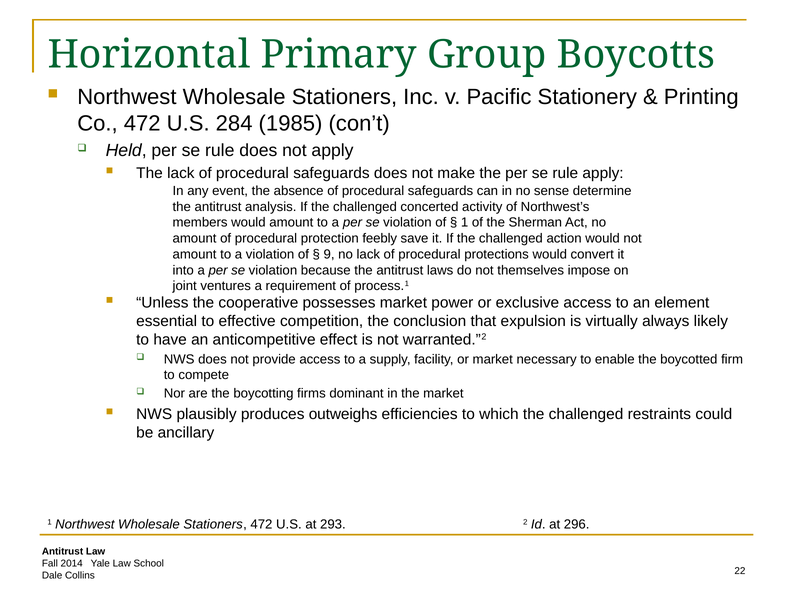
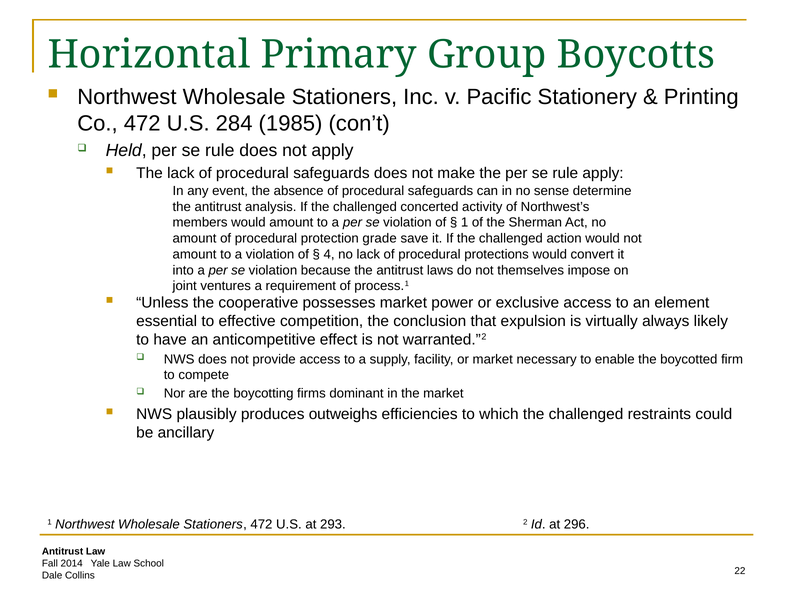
feebly: feebly -> grade
9: 9 -> 4
